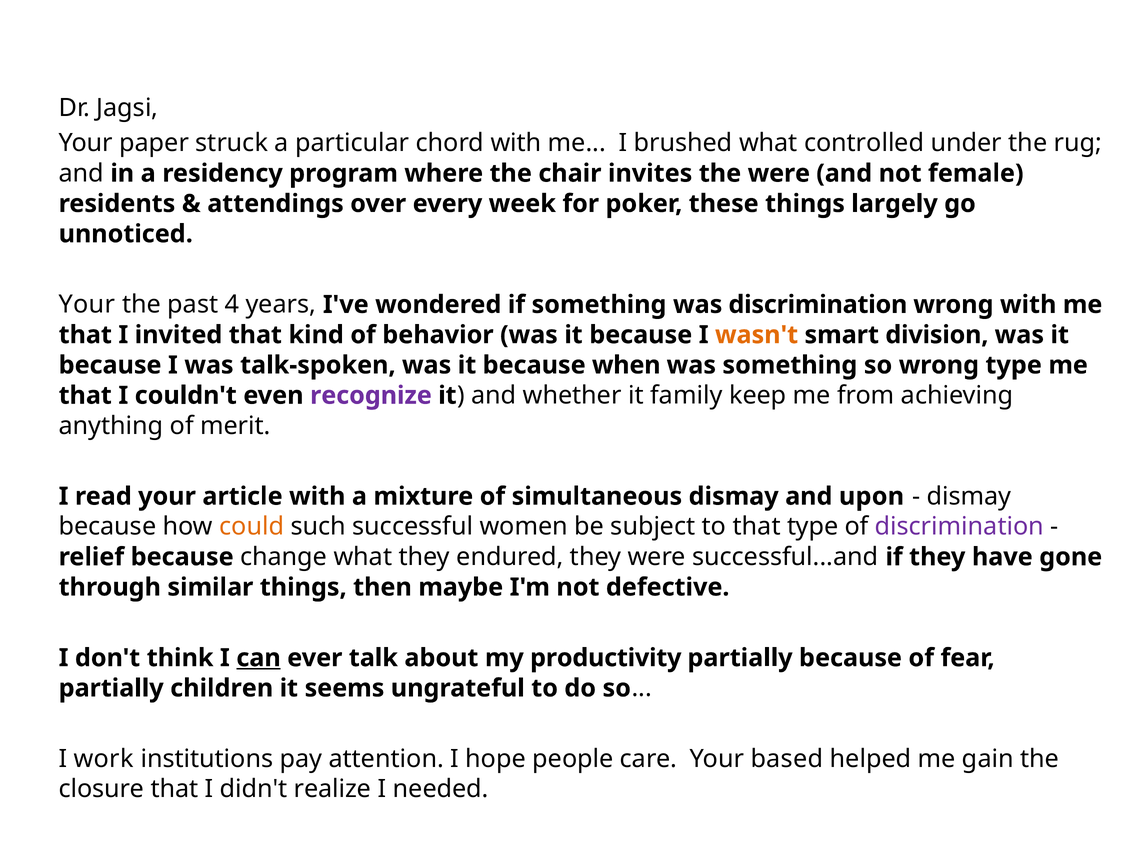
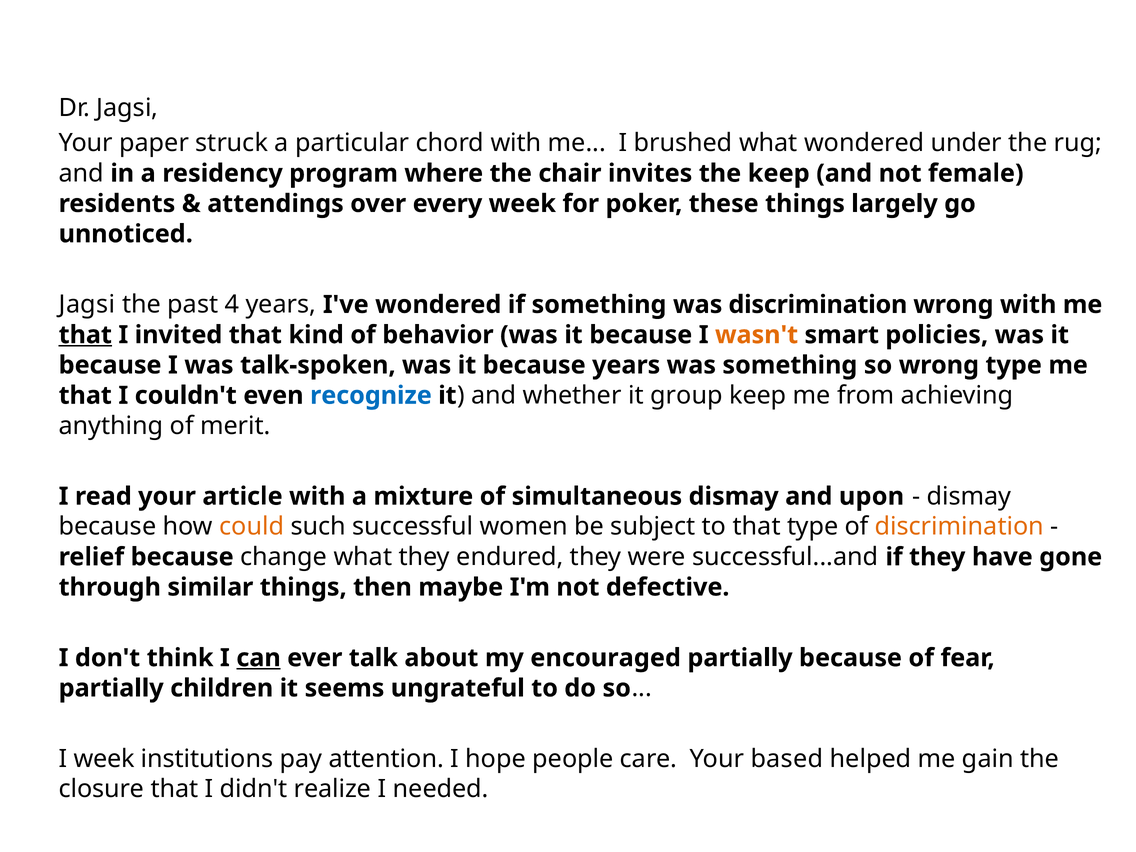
what controlled: controlled -> wondered
the were: were -> keep
Your at (87, 305): Your -> Jagsi
that at (85, 335) underline: none -> present
division: division -> policies
because when: when -> years
recognize colour: purple -> blue
family: family -> group
discrimination at (959, 527) colour: purple -> orange
productivity: productivity -> encouraged
I work: work -> week
